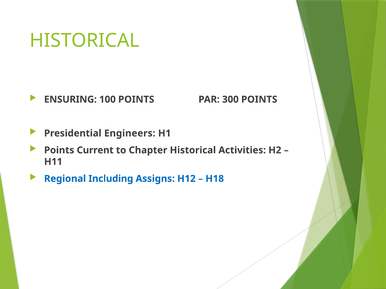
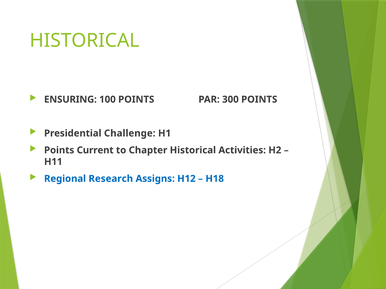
Engineers: Engineers -> Challenge
Including: Including -> Research
